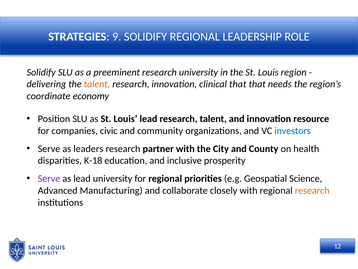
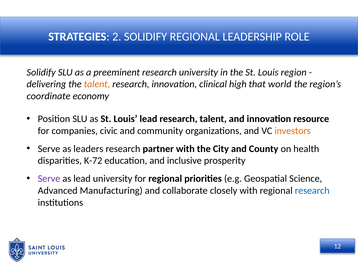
9: 9 -> 2
clinical that: that -> high
needs: needs -> world
investors colour: blue -> orange
K-18: K-18 -> K-72
research at (312, 190) colour: orange -> blue
